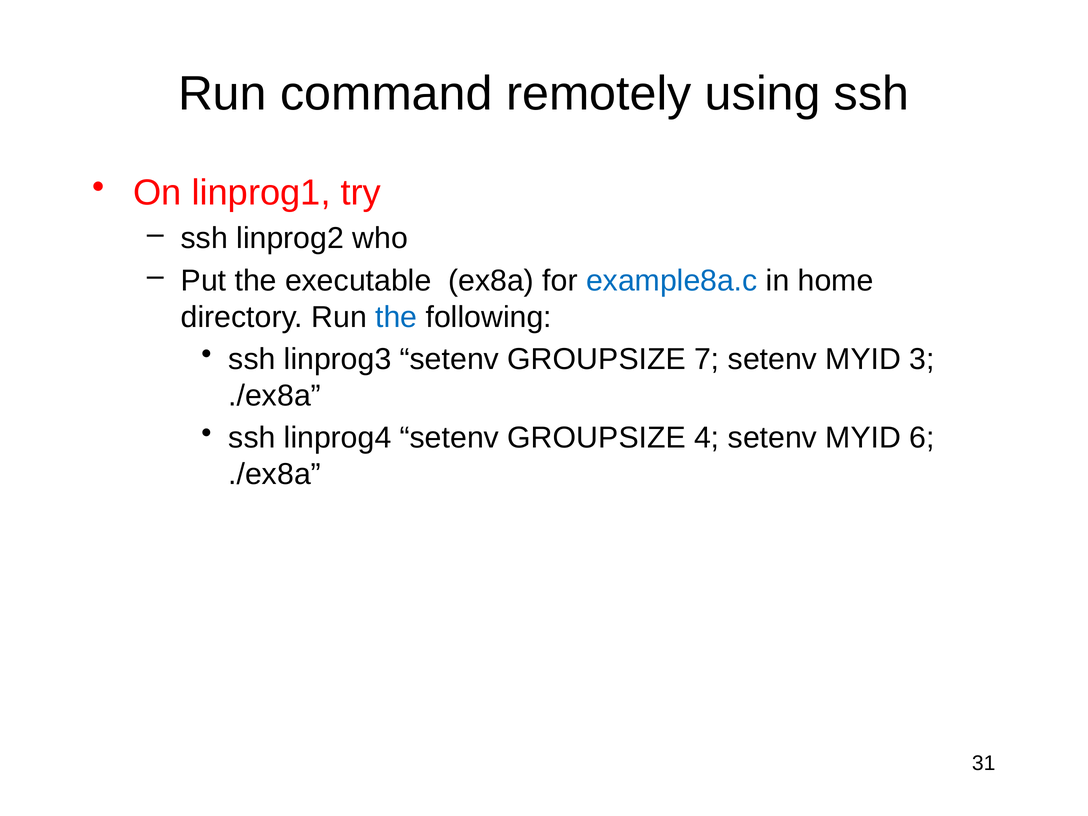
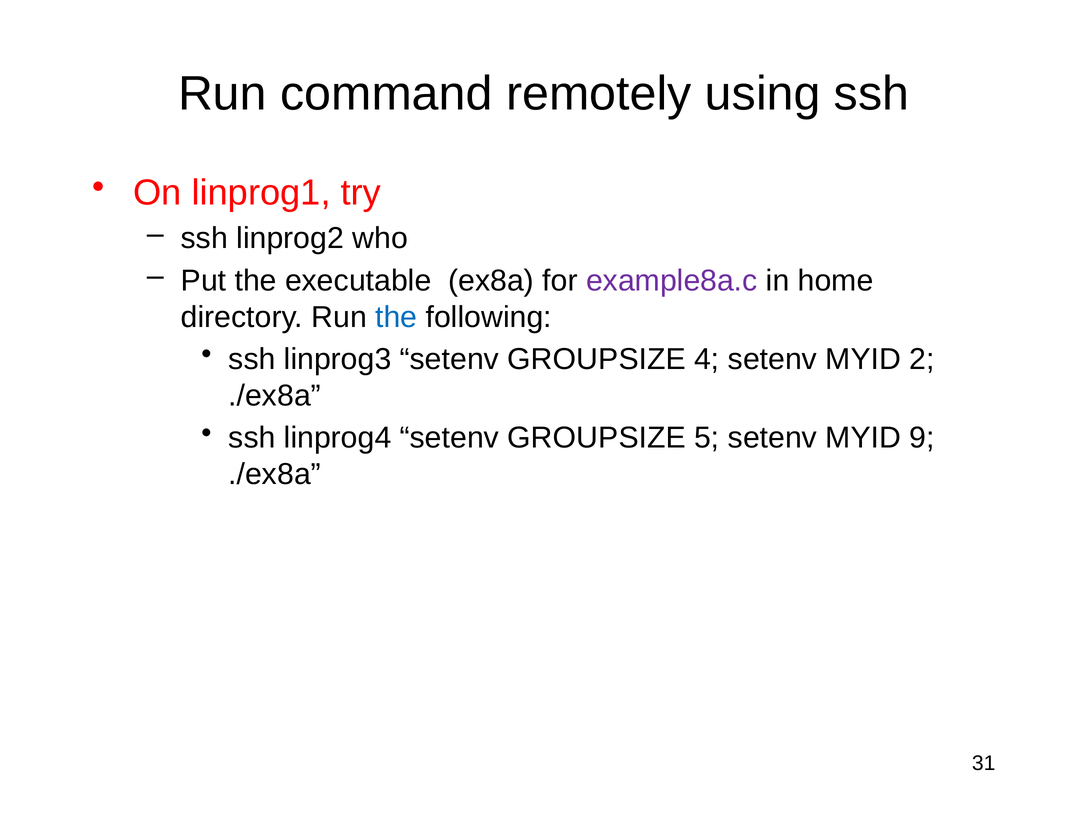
example8a.c colour: blue -> purple
7: 7 -> 4
3: 3 -> 2
4: 4 -> 5
6: 6 -> 9
